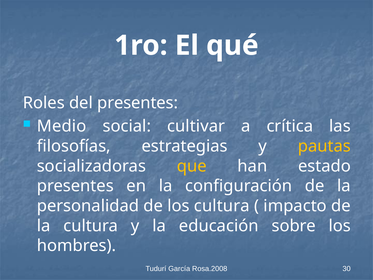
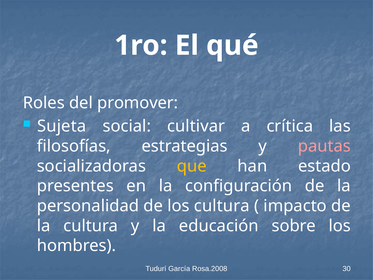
del presentes: presentes -> promover
Medio: Medio -> Sujeta
pautas colour: yellow -> pink
